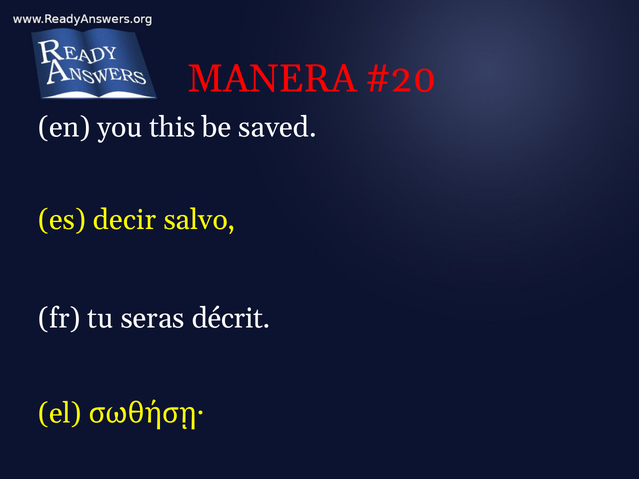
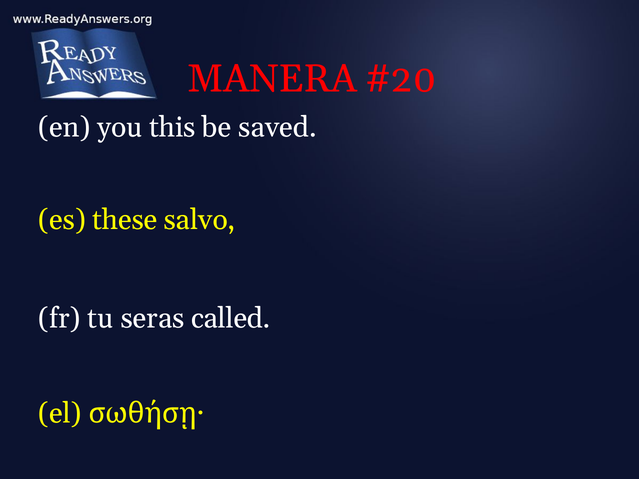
decir: decir -> these
décrit: décrit -> called
